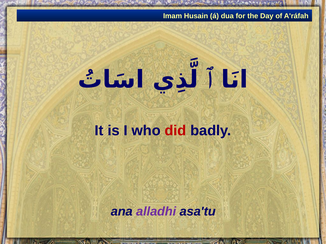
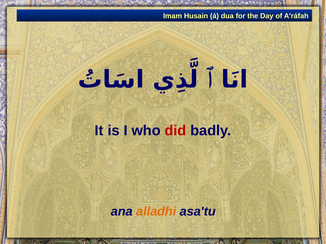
alladhi colour: purple -> orange
